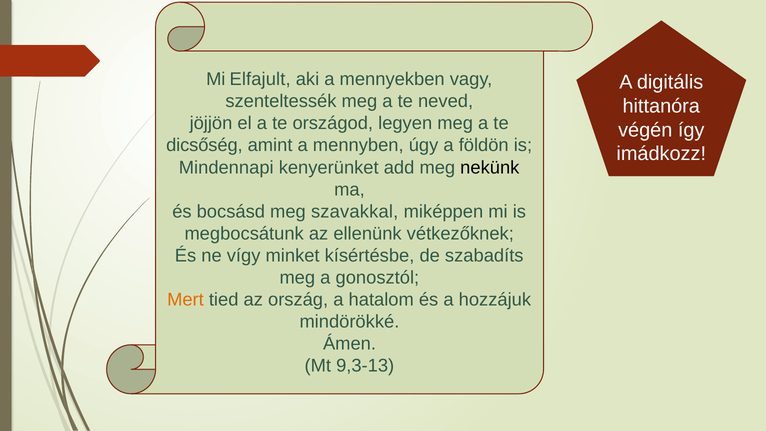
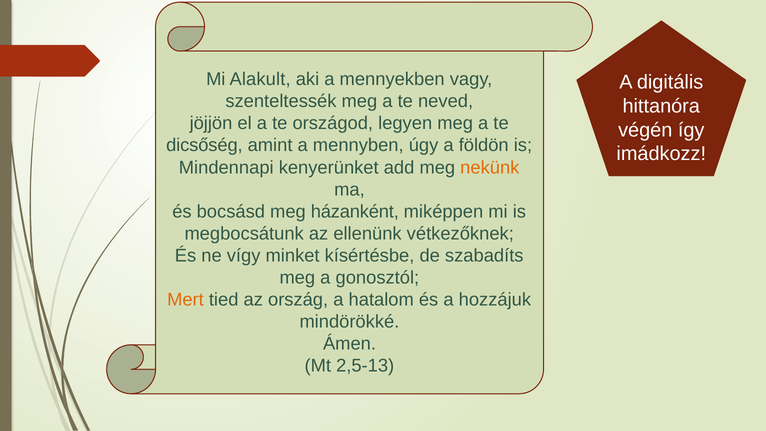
Elfajult: Elfajult -> Alakult
nekünk colour: black -> orange
szavakkal: szavakkal -> házanként
9,3-13: 9,3-13 -> 2,5-13
